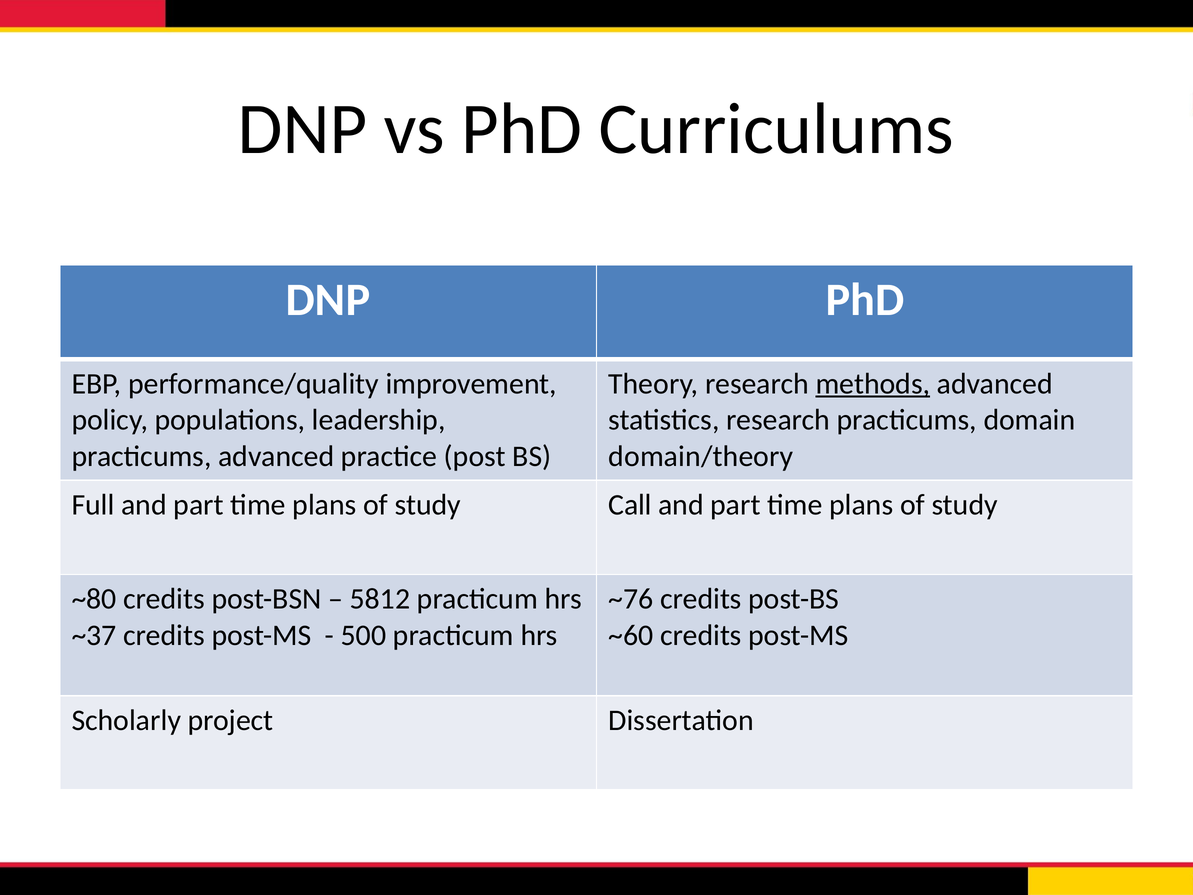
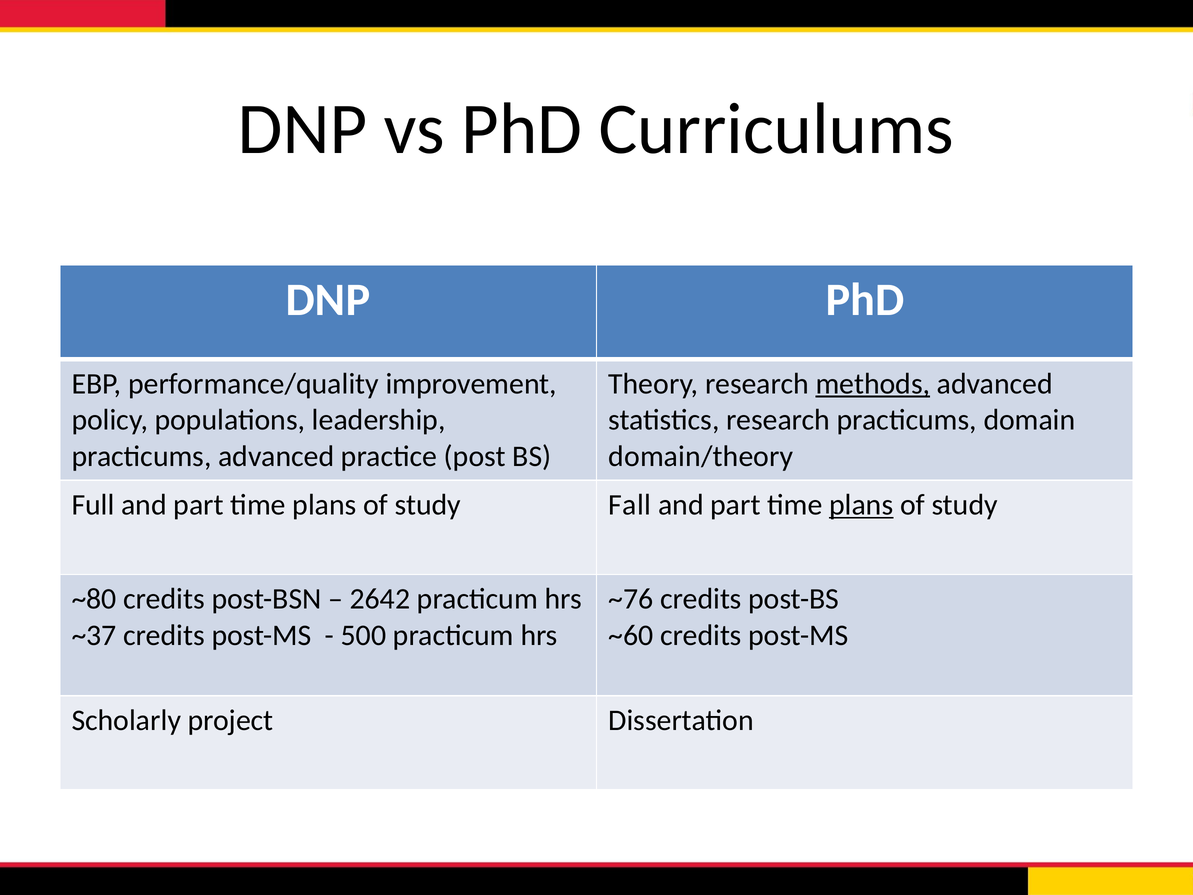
Call: Call -> Fall
plans at (861, 505) underline: none -> present
5812: 5812 -> 2642
